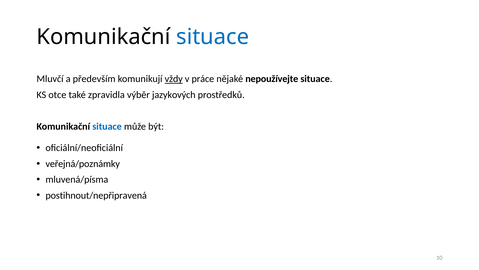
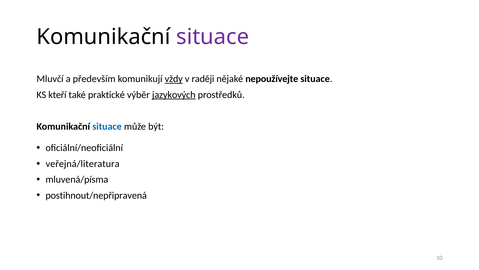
situace at (213, 37) colour: blue -> purple
práce: práce -> raději
otce: otce -> kteří
zpravidla: zpravidla -> praktické
jazykových underline: none -> present
veřejná/poznámky: veřejná/poznámky -> veřejná/literatura
